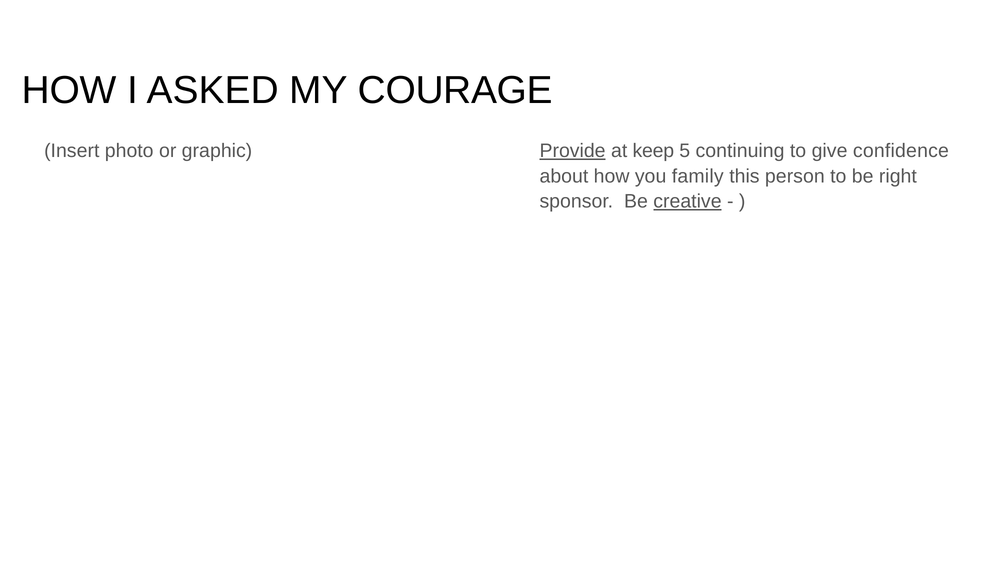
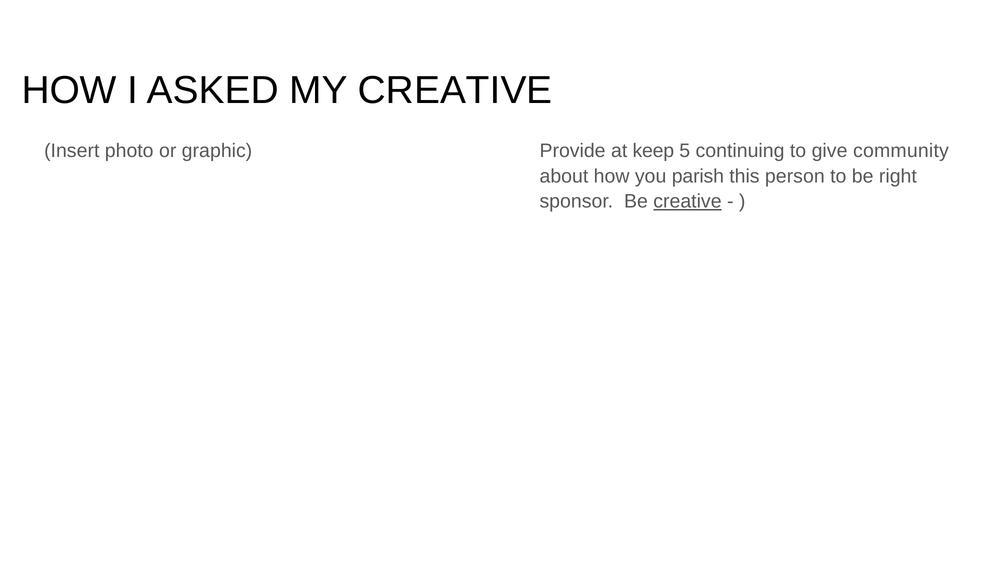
MY COURAGE: COURAGE -> CREATIVE
Provide underline: present -> none
confidence: confidence -> community
family: family -> parish
